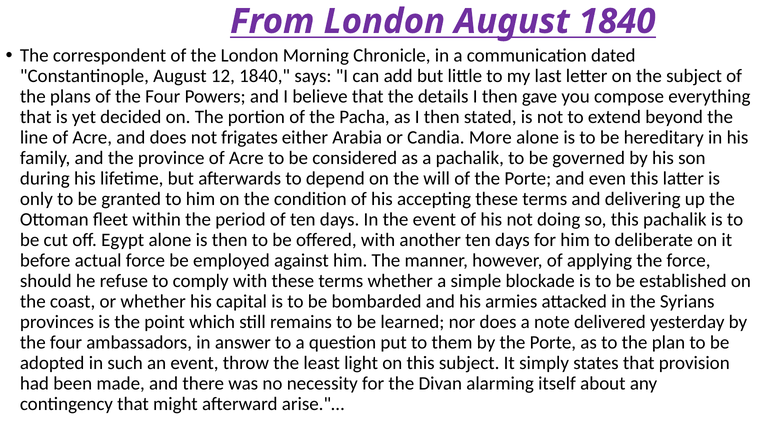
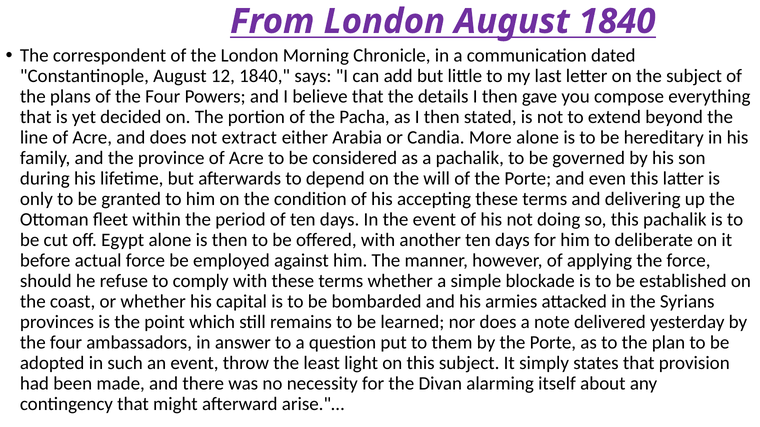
frigates: frigates -> extract
